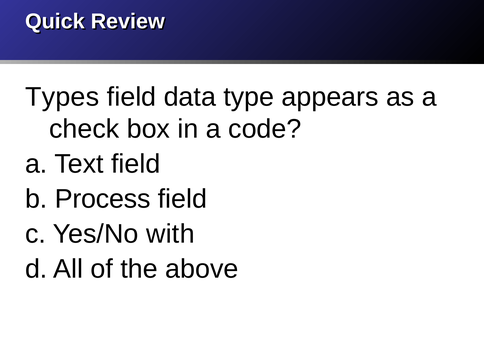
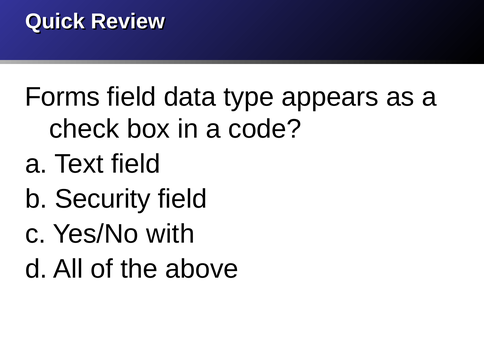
Types: Types -> Forms
Process: Process -> Security
